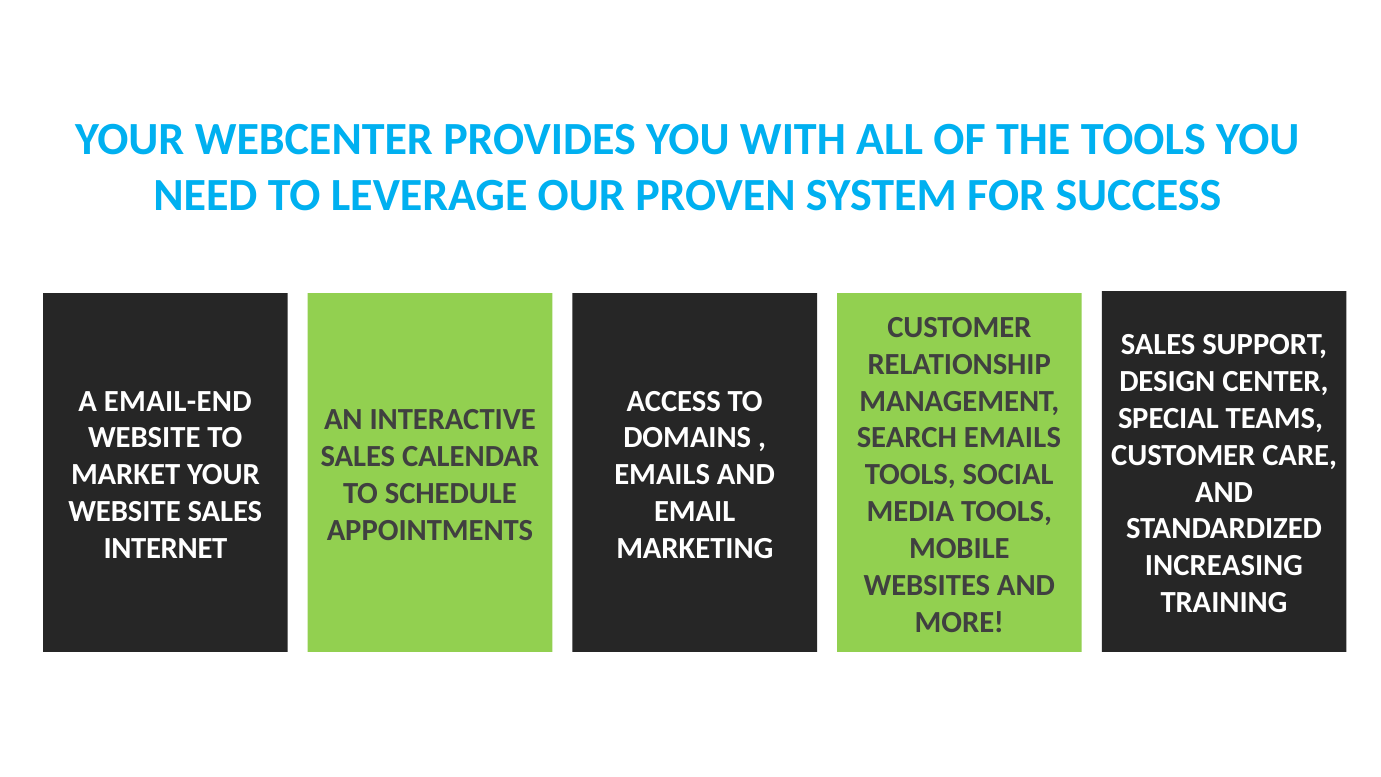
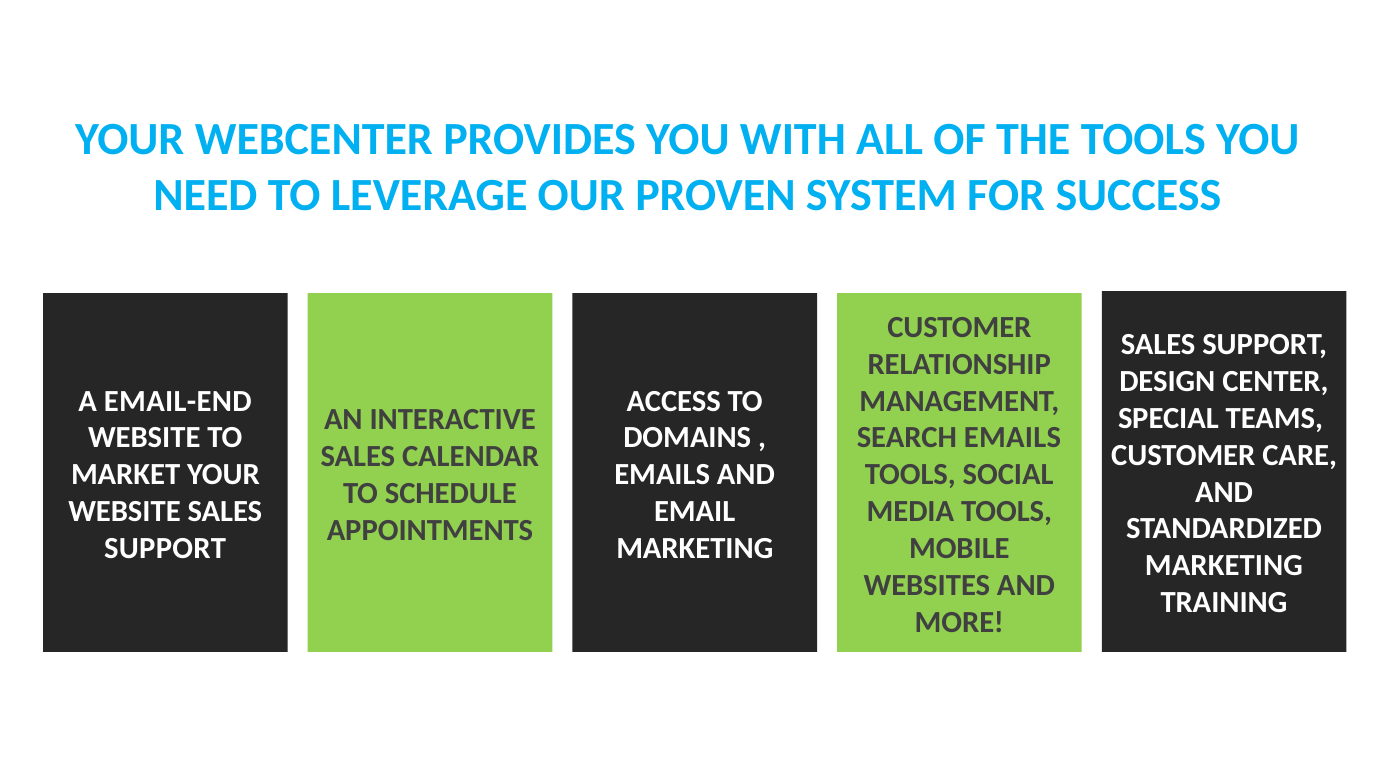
INTERNET at (165, 548): INTERNET -> SUPPORT
INCREASING at (1224, 566): INCREASING -> MARKETING
